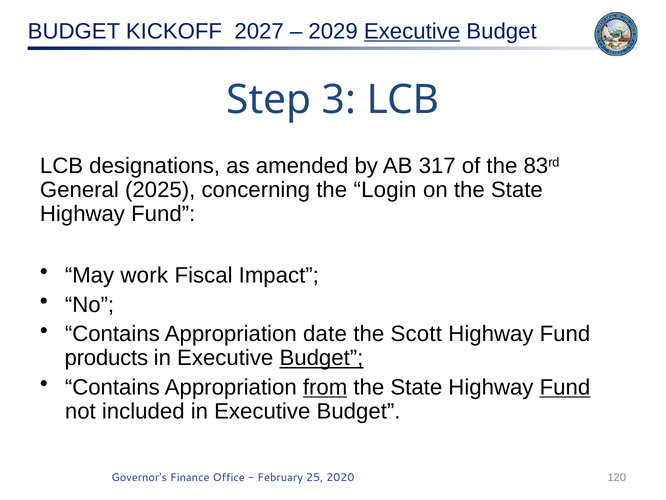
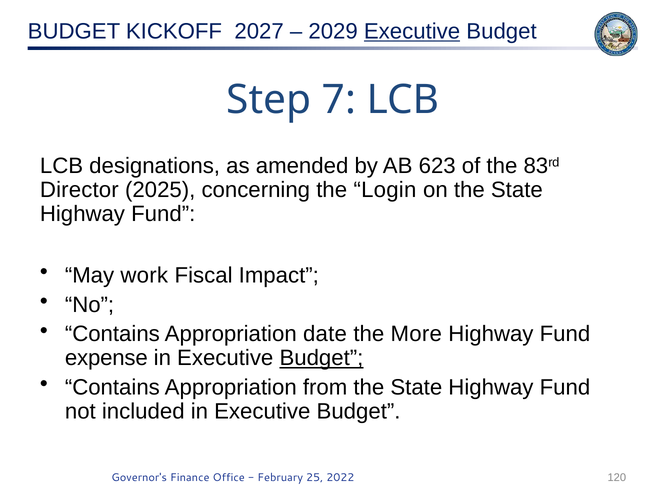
3: 3 -> 7
317: 317 -> 623
General: General -> Director
Scott: Scott -> More
products: products -> expense
from underline: present -> none
Fund at (565, 387) underline: present -> none
2020: 2020 -> 2022
